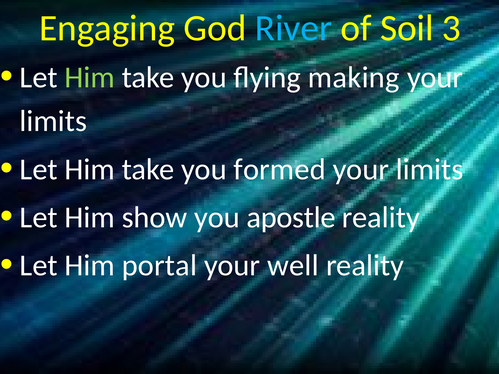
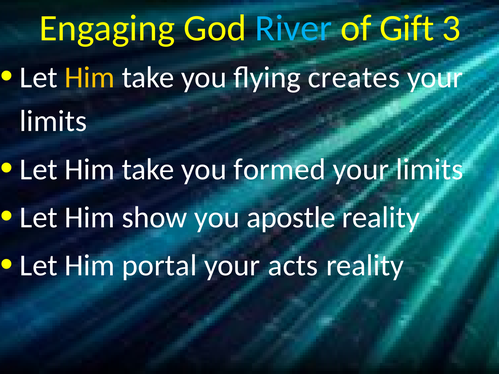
Soil: Soil -> Gift
Him at (90, 77) colour: light green -> yellow
making: making -> creates
well: well -> acts
